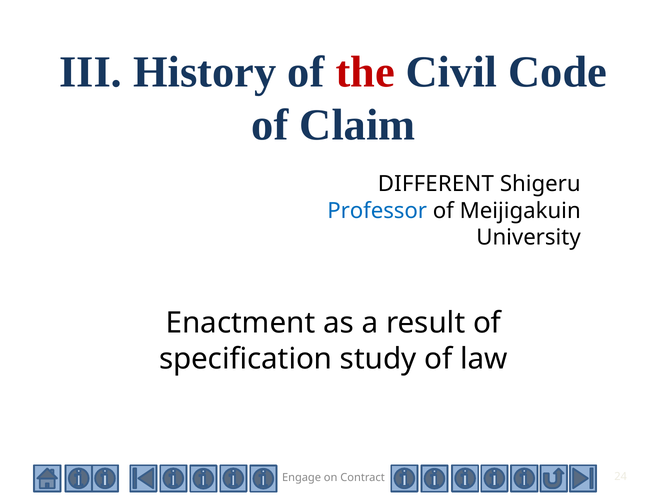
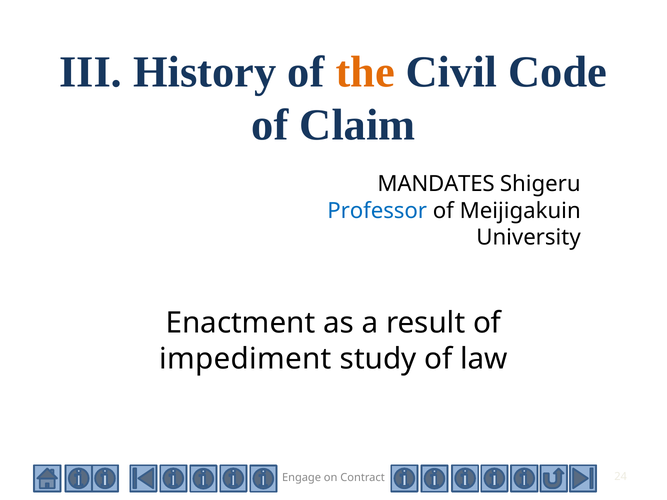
the colour: red -> orange
DIFFERENT: DIFFERENT -> MANDATES
specification: specification -> impediment
